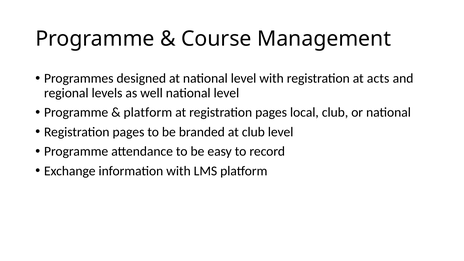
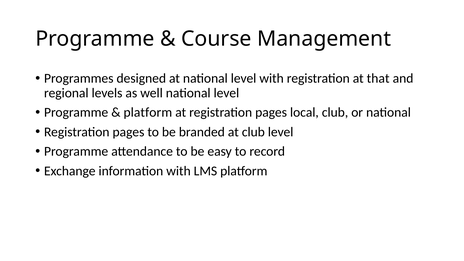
acts: acts -> that
